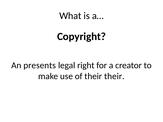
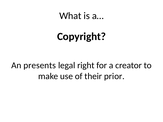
their their: their -> prior
